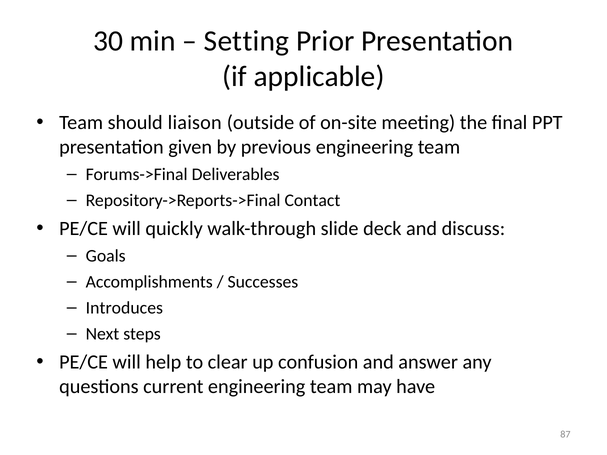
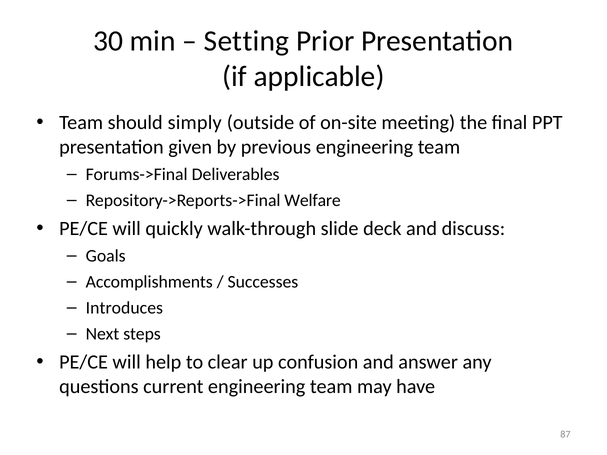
liaison: liaison -> simply
Contact: Contact -> Welfare
